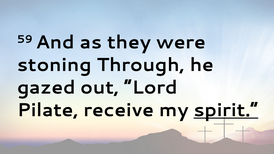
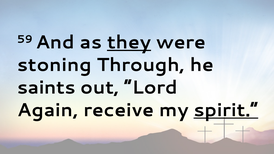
they underline: none -> present
gazed: gazed -> saints
Pilate: Pilate -> Again
